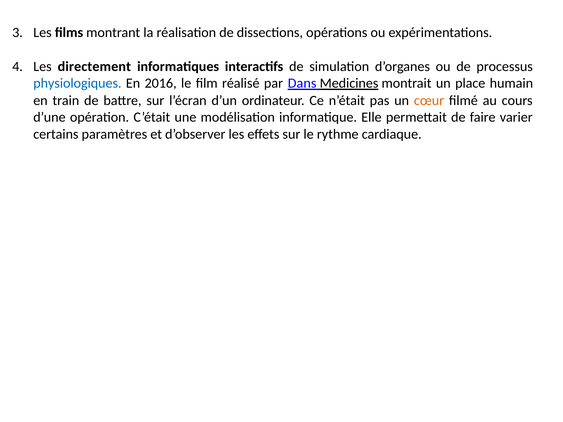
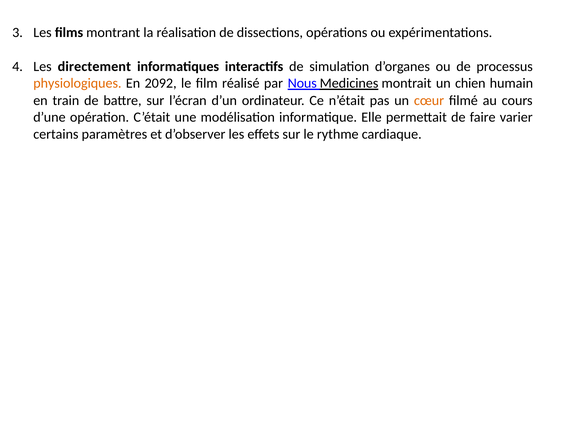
physiologiques colour: blue -> orange
2016: 2016 -> 2092
Dans: Dans -> Nous
place: place -> chien
